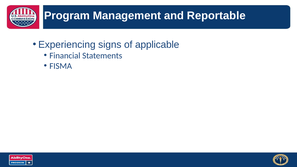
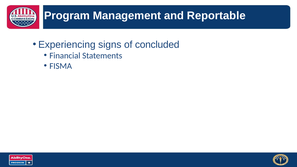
applicable: applicable -> concluded
